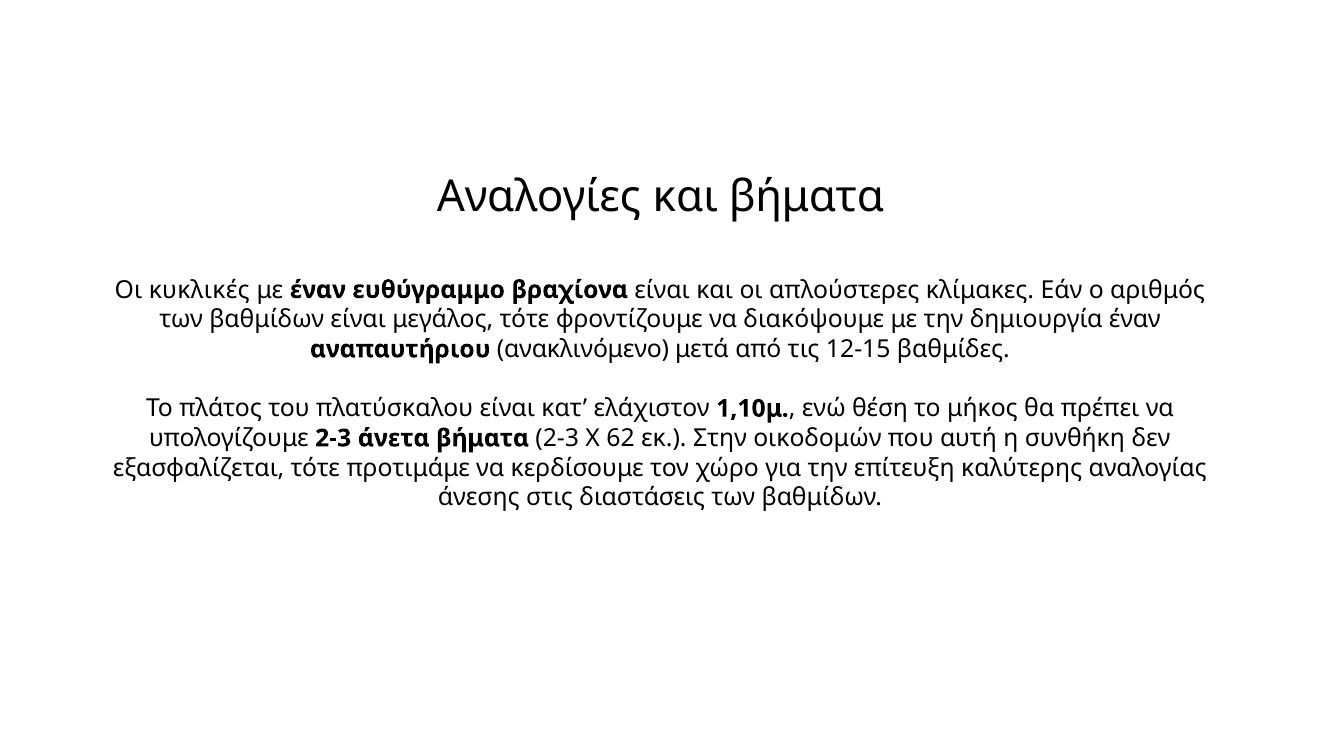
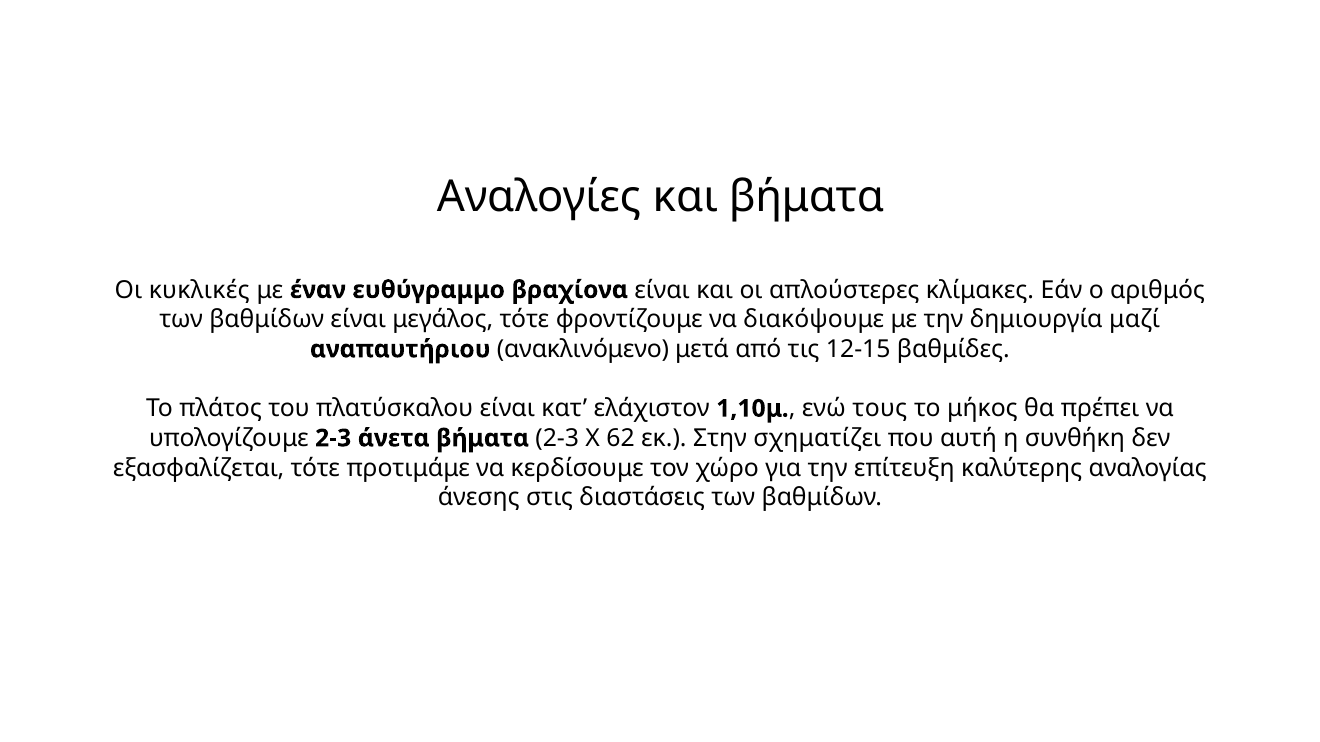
δημιουργία έναν: έναν -> μαζί
θέση: θέση -> τους
οικοδομών: οικοδομών -> σχηματίζει
